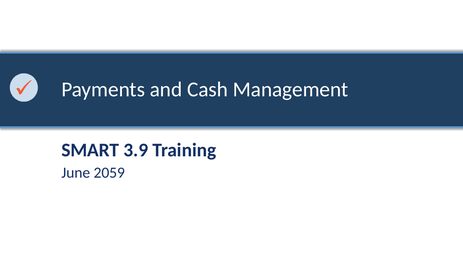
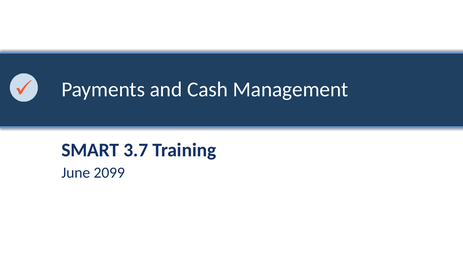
3.9: 3.9 -> 3.7
2059: 2059 -> 2099
